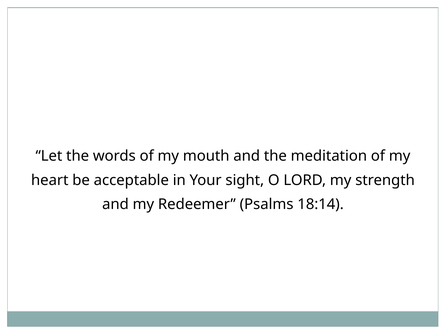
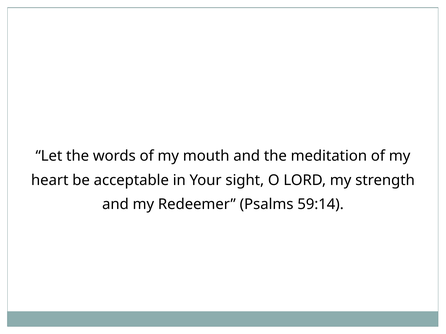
18:14: 18:14 -> 59:14
